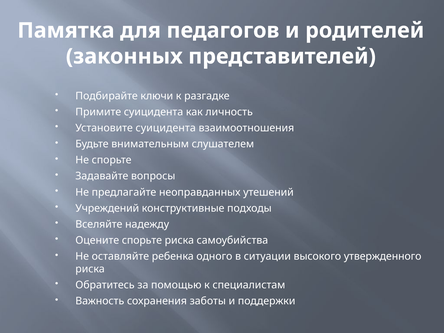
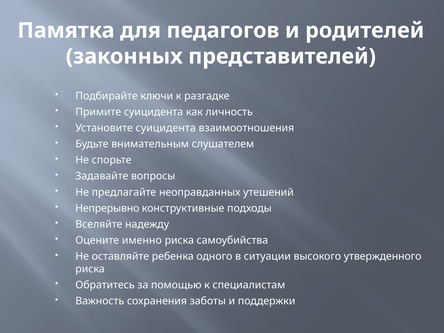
Учреждений: Учреждений -> Непрерывно
Оцените спорьте: спорьте -> именно
